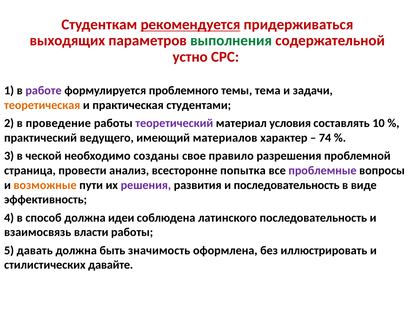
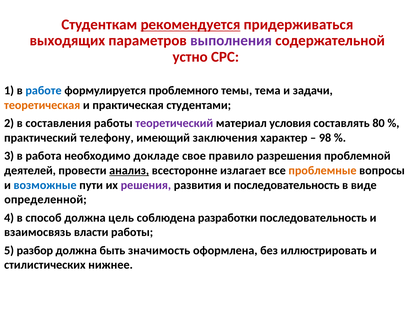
выполнения colour: green -> purple
работе colour: purple -> blue
проведение: проведение -> составления
10: 10 -> 80
ведущего: ведущего -> телефону
материалов: материалов -> заключения
74: 74 -> 98
ческой: ческой -> работа
созданы: созданы -> докладе
страница: страница -> деятелей
анализ underline: none -> present
попытка: попытка -> излагает
проблемные colour: purple -> orange
возможные colour: orange -> blue
эффективность: эффективность -> определенной
идеи: идеи -> цель
латинского: латинского -> разработки
давать: давать -> разбор
давайте: давайте -> нижнее
